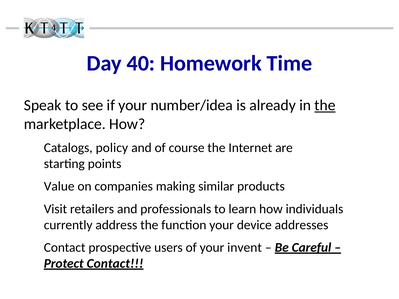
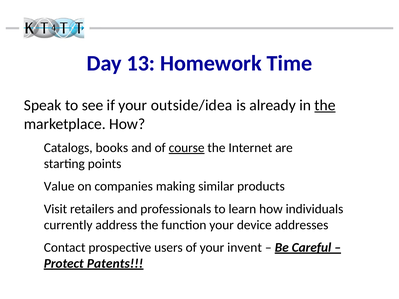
40: 40 -> 13
number/idea: number/idea -> outside/idea
policy: policy -> books
course underline: none -> present
Protect Contact: Contact -> Patents
